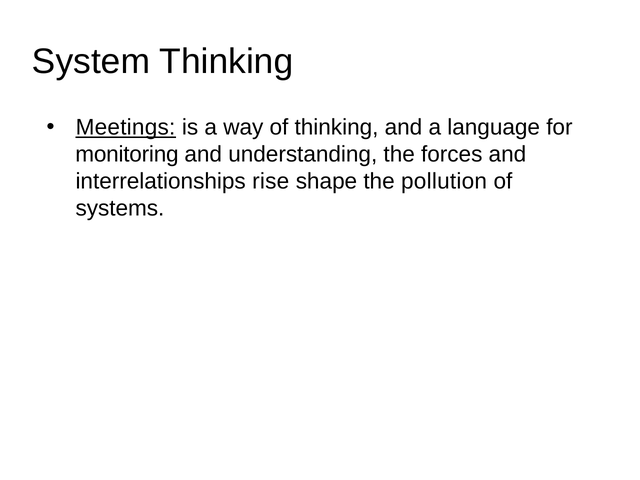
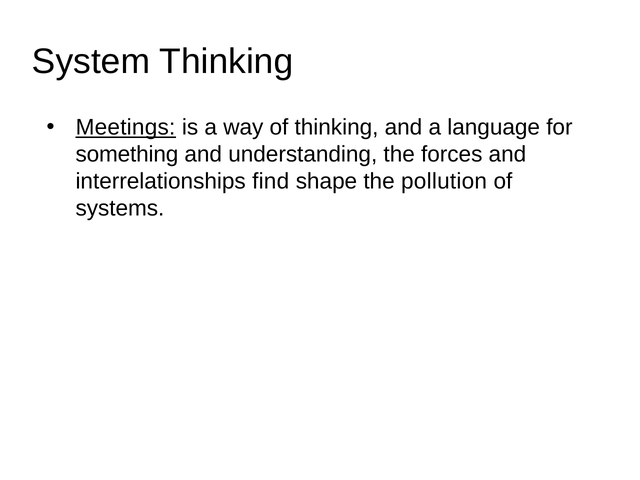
monitoring: monitoring -> something
rise: rise -> find
